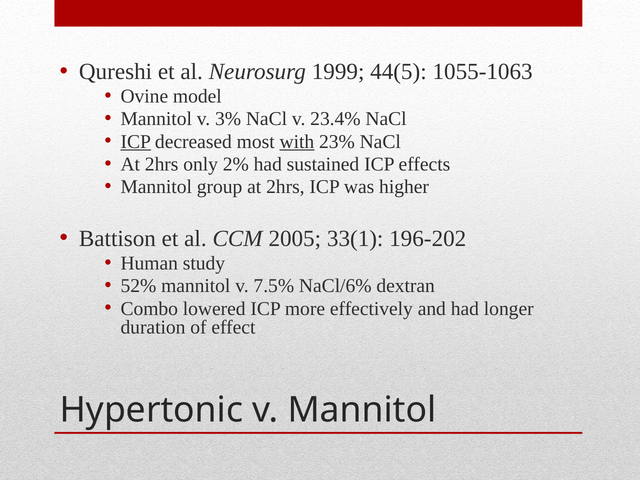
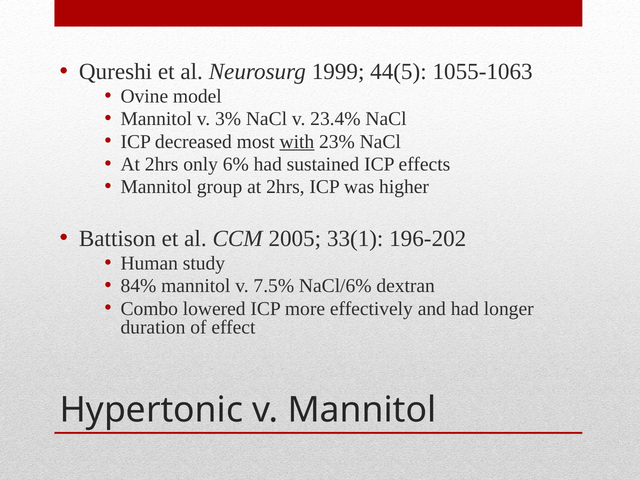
ICP at (136, 142) underline: present -> none
2%: 2% -> 6%
52%: 52% -> 84%
